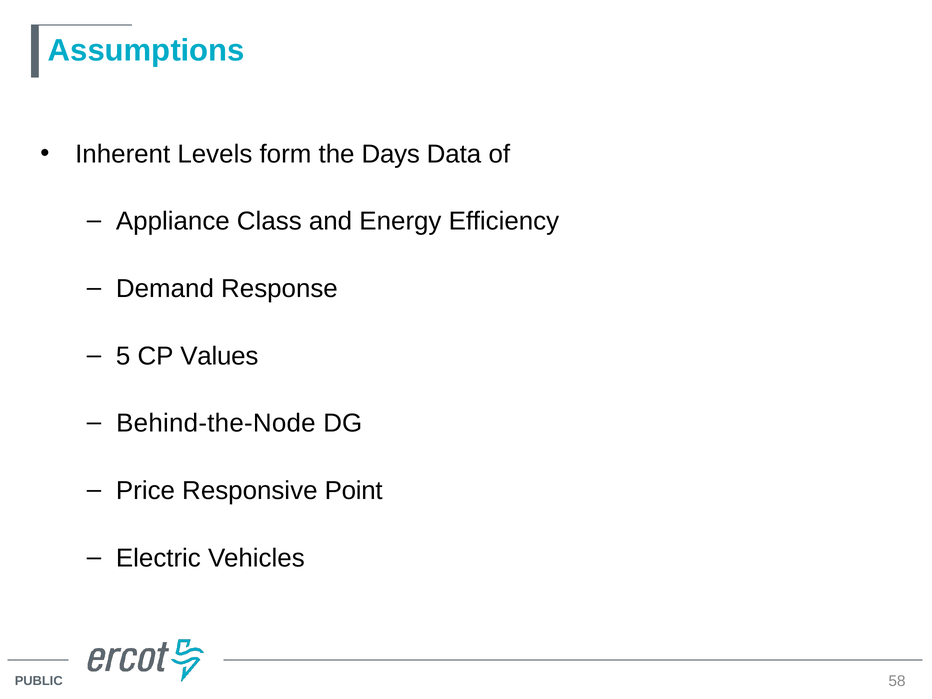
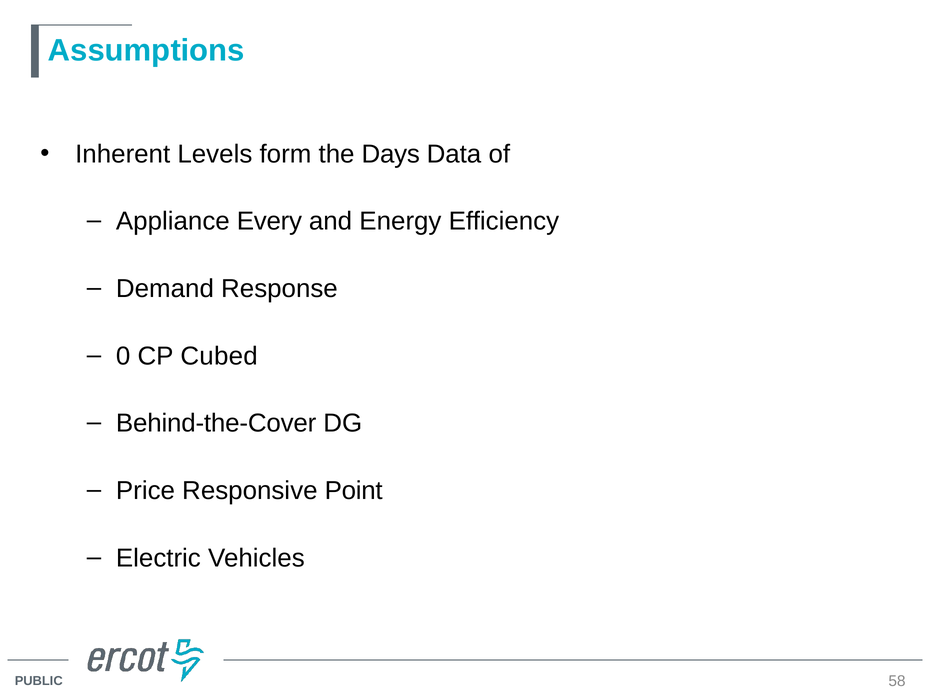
Class: Class -> Every
5: 5 -> 0
Values: Values -> Cubed
Behind-the-Node: Behind-the-Node -> Behind-the-Cover
